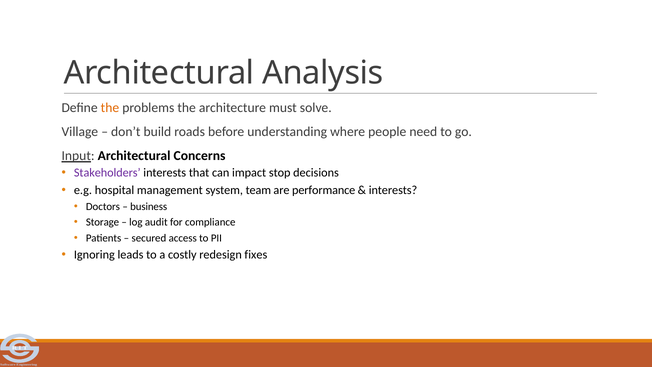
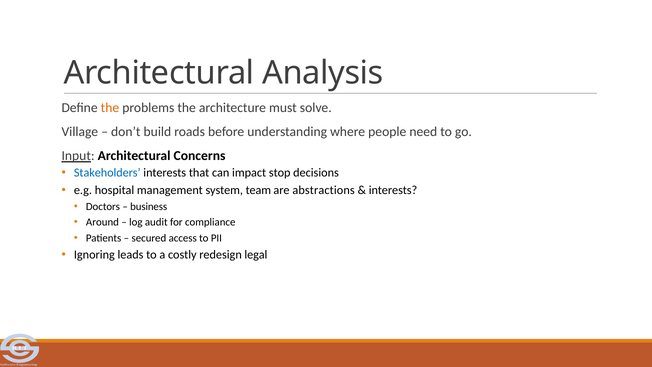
Stakeholders colour: purple -> blue
performance: performance -> abstractions
Storage: Storage -> Around
fixes: fixes -> legal
